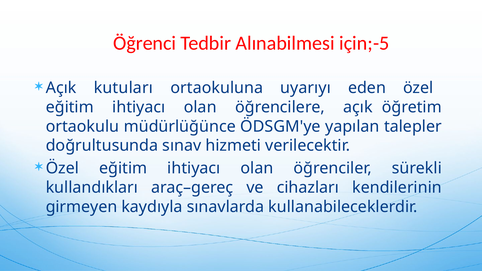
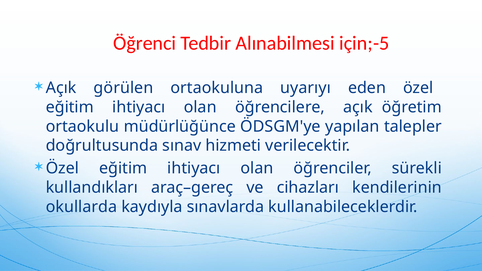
kutuları: kutuları -> görülen
girmeyen: girmeyen -> okullarda
